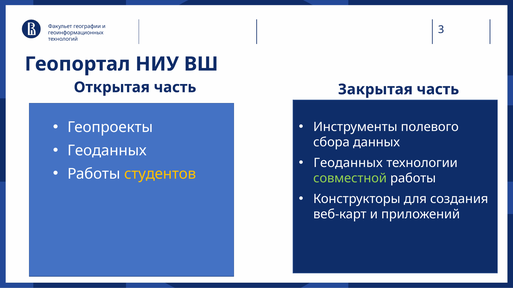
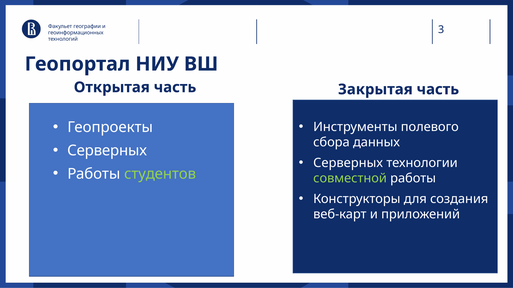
Геоданных at (107, 151): Геоданных -> Серверных
Геоданных at (348, 163): Геоданных -> Серверных
студентов colour: yellow -> light green
